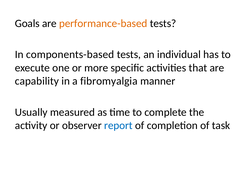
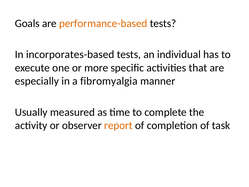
components-based: components-based -> incorporates-based
capability: capability -> especially
report colour: blue -> orange
